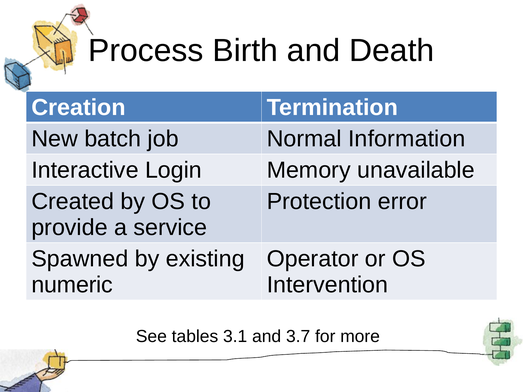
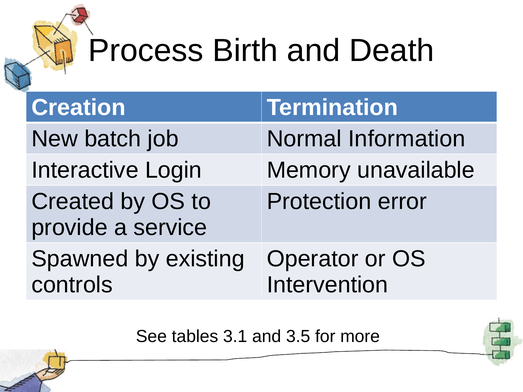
numeric: numeric -> controls
3.7: 3.7 -> 3.5
